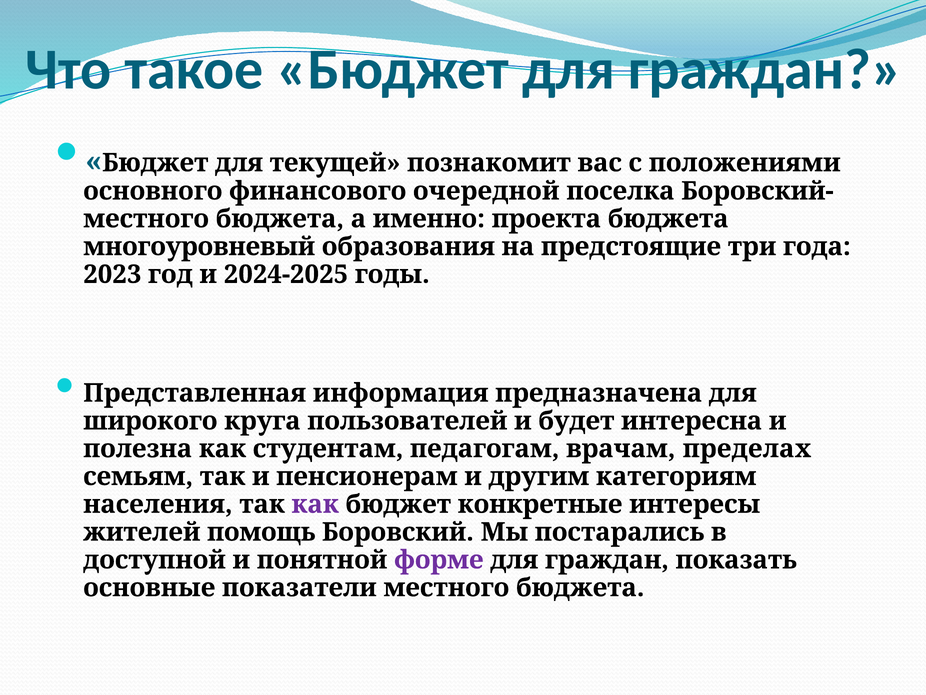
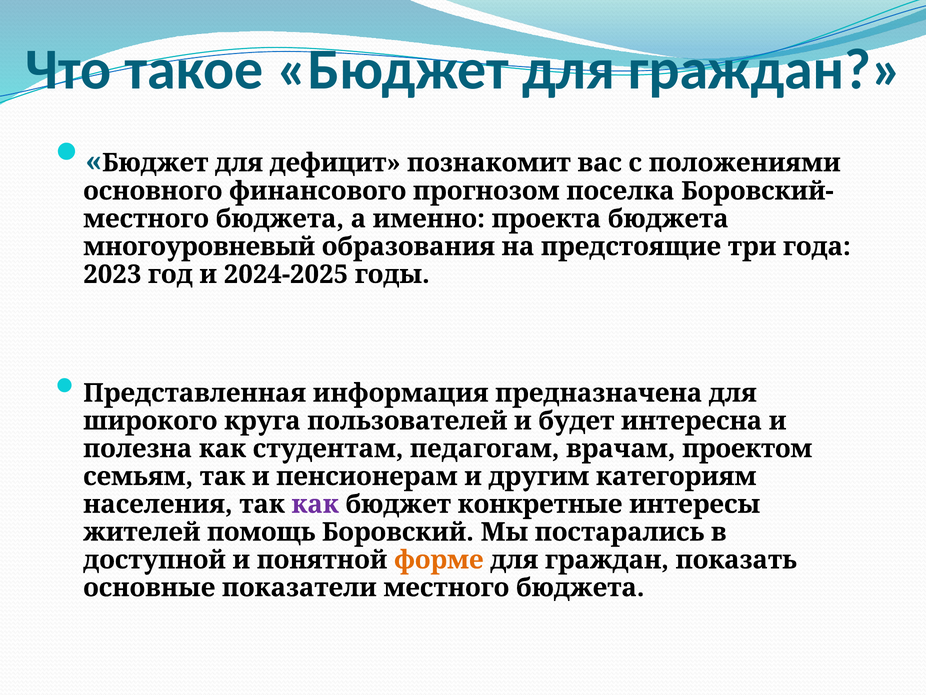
текущей: текущей -> дефицит
очередной: очередной -> прогнозом
пределах: пределах -> проектом
форме colour: purple -> orange
